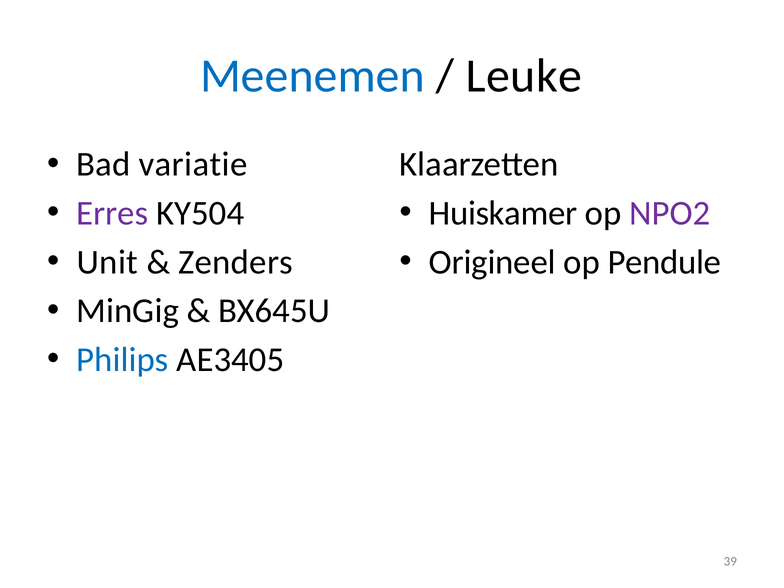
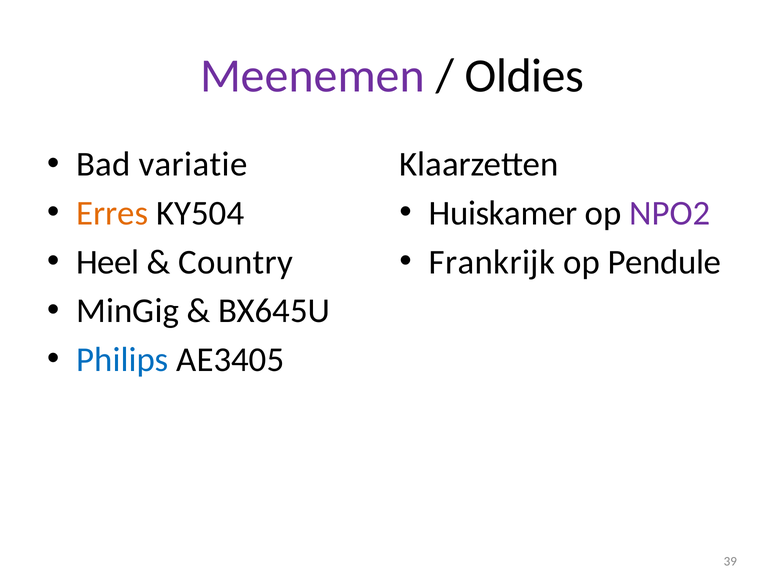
Meenemen colour: blue -> purple
Leuke: Leuke -> Oldies
Erres colour: purple -> orange
Unit: Unit -> Heel
Zenders: Zenders -> Country
Origineel: Origineel -> Frankrijk
